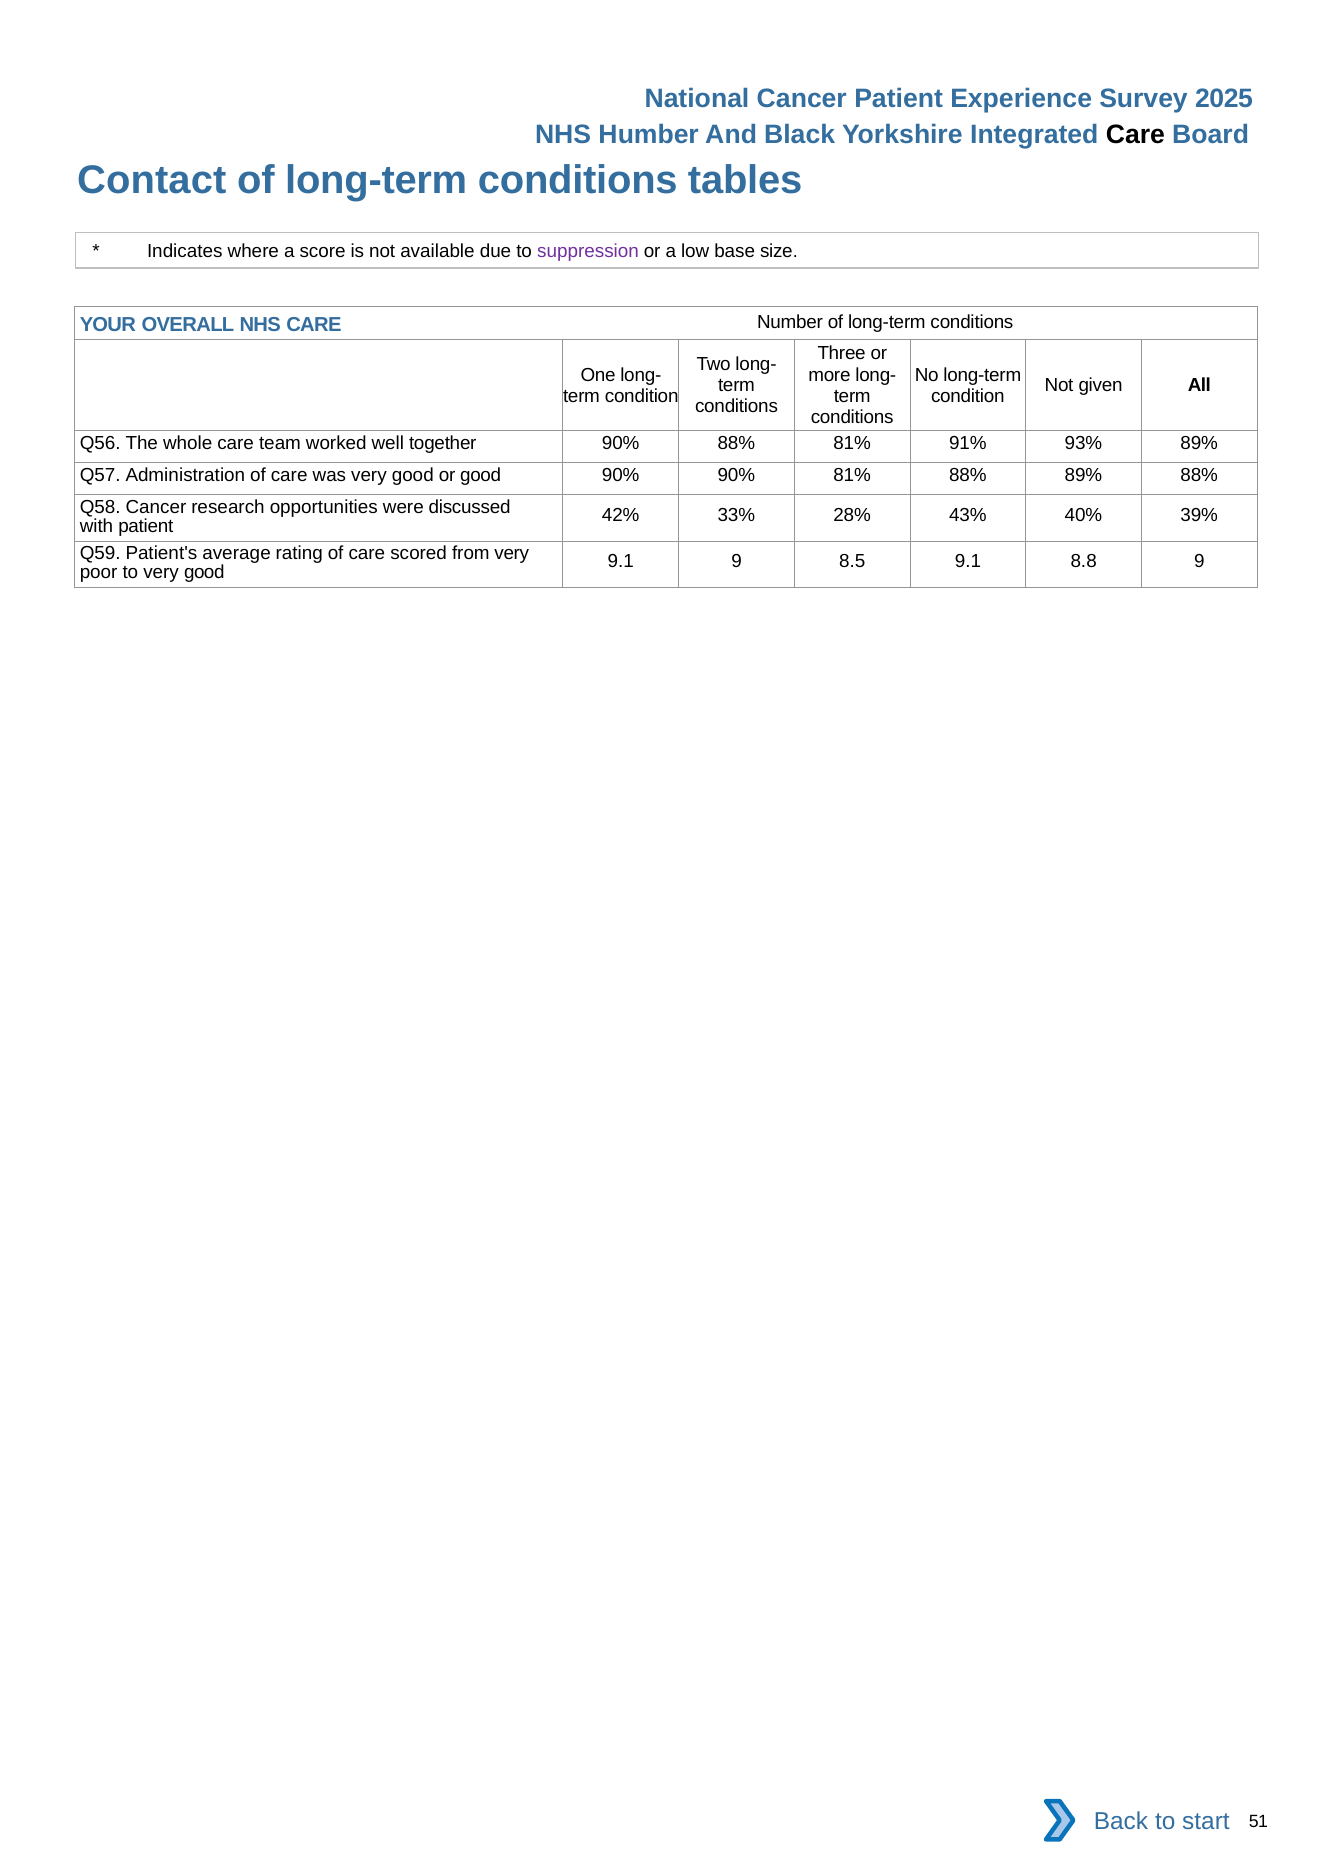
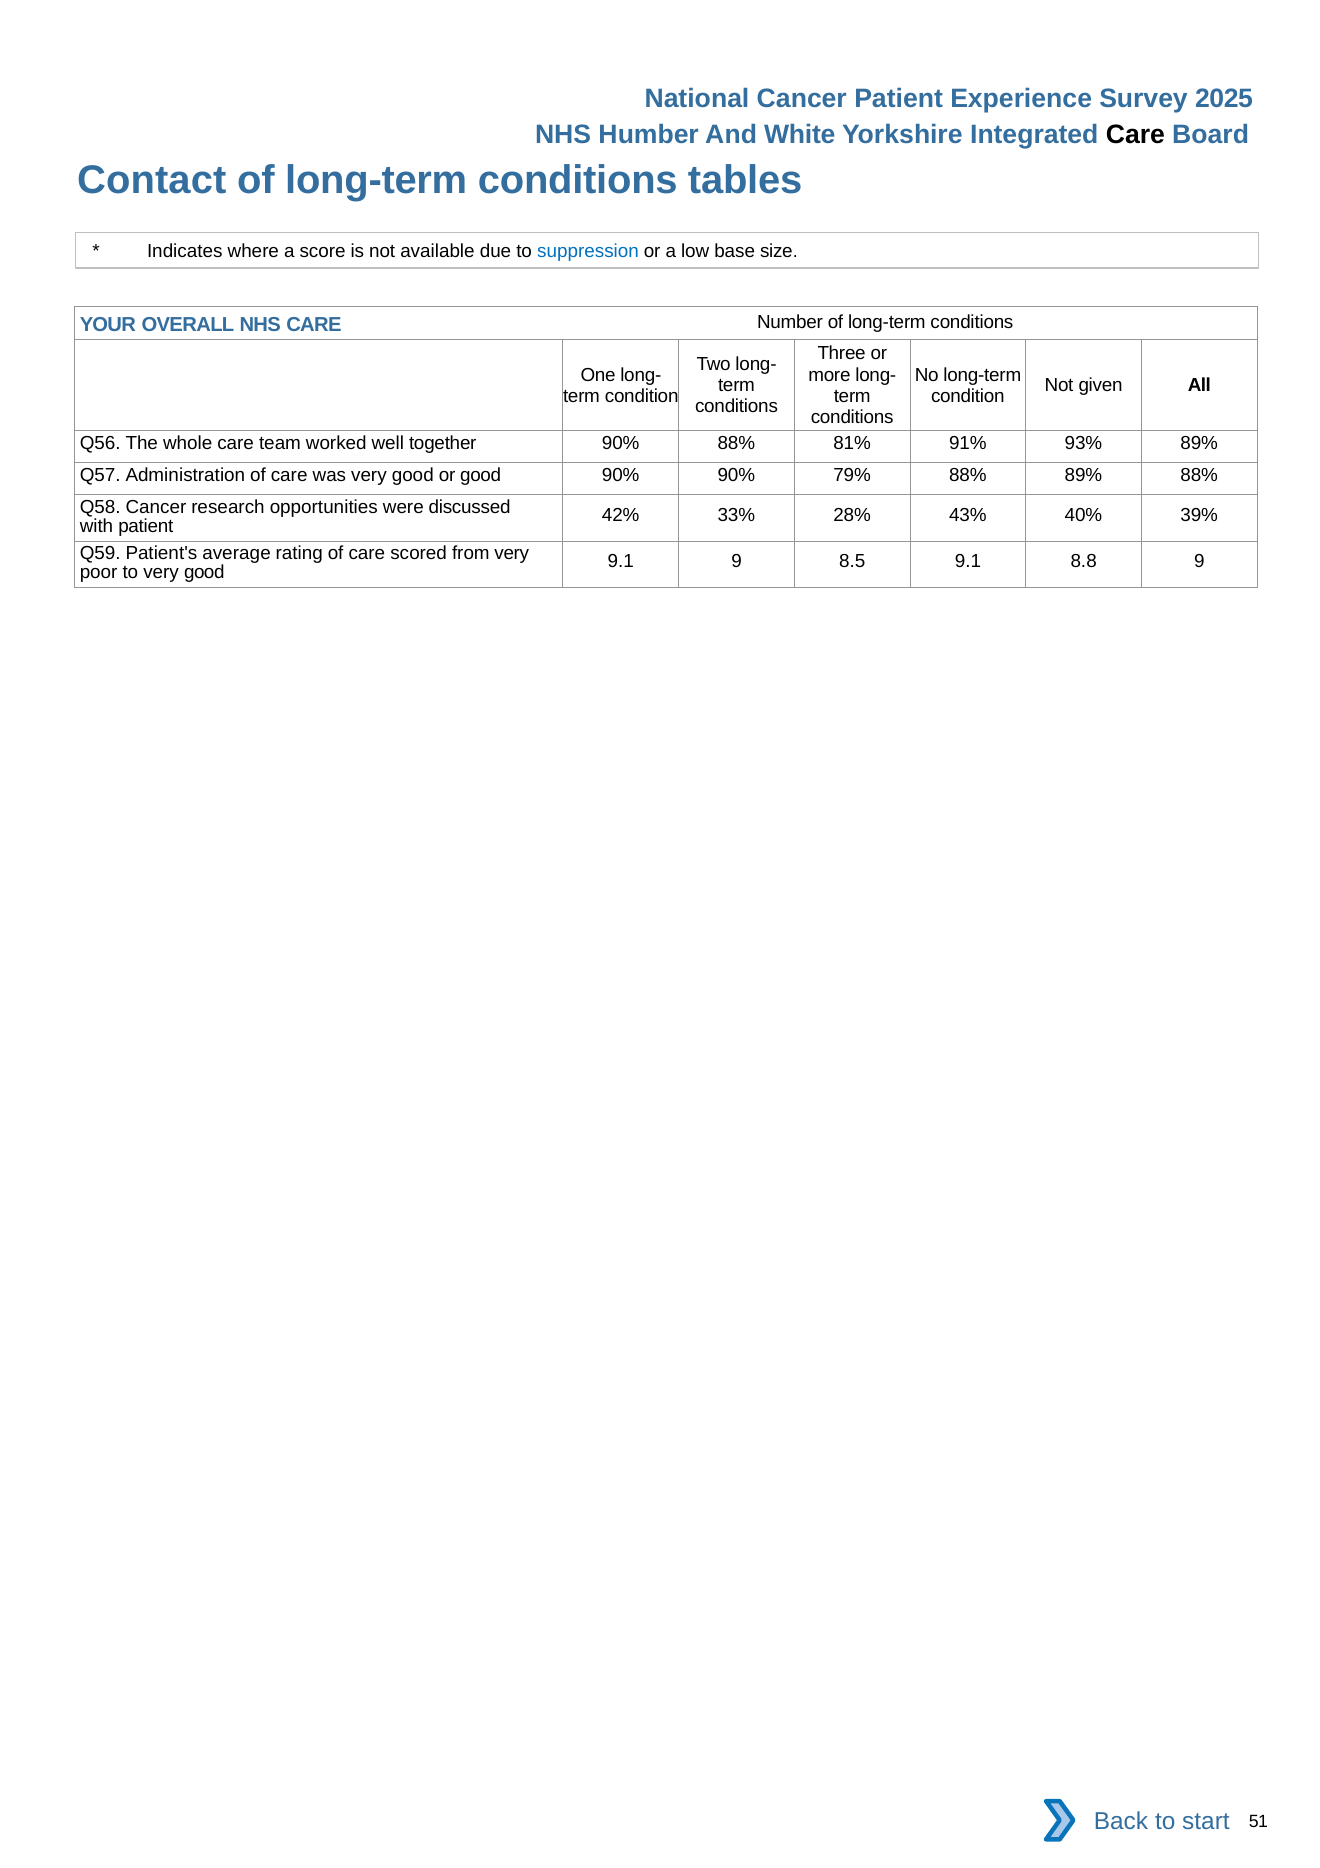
Black: Black -> White
suppression colour: purple -> blue
90% 81%: 81% -> 79%
